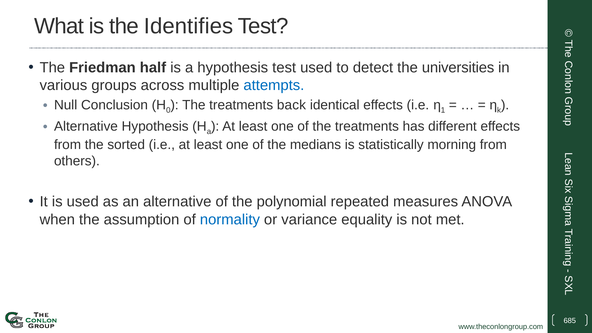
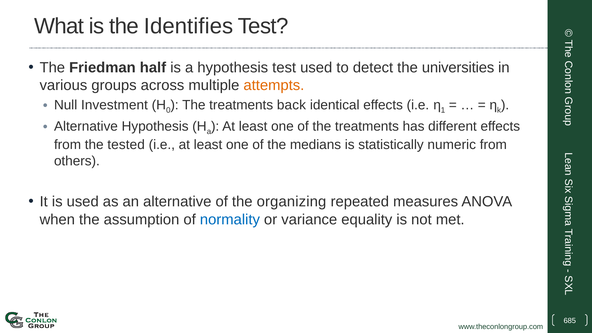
attempts colour: blue -> orange
Conclusion: Conclusion -> Investment
sorted: sorted -> tested
morning: morning -> numeric
polynomial: polynomial -> organizing
